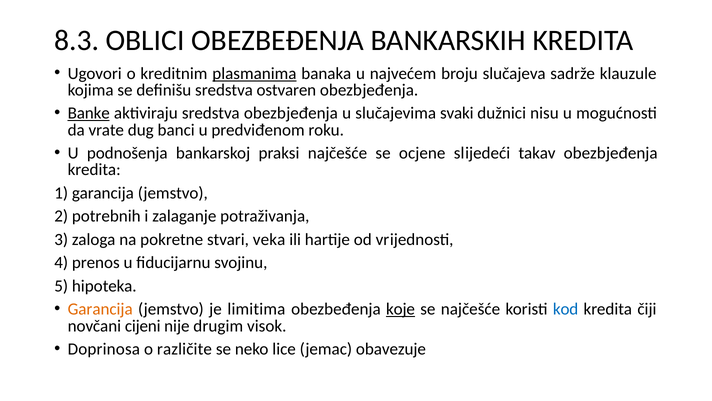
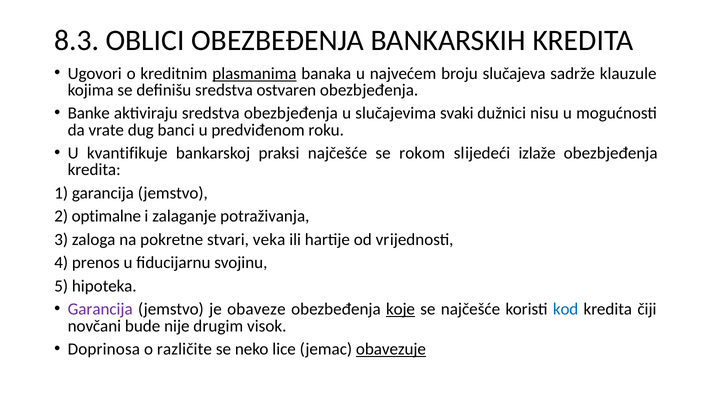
Banke underline: present -> none
podnošenja: podnošenja -> kvantifikuje
ocjene: ocjene -> rokom
takav: takav -> izlaže
potrebnih: potrebnih -> optimalne
Garancija at (100, 309) colour: orange -> purple
limitima: limitima -> obaveze
cijeni: cijeni -> bude
obavezuje underline: none -> present
